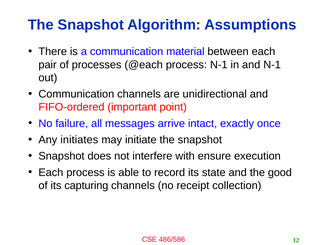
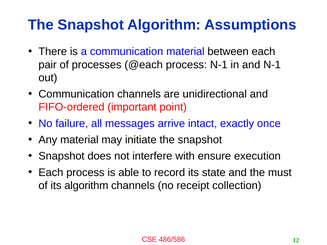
Any initiates: initiates -> material
good: good -> must
its capturing: capturing -> algorithm
